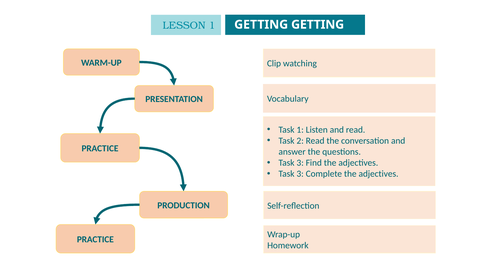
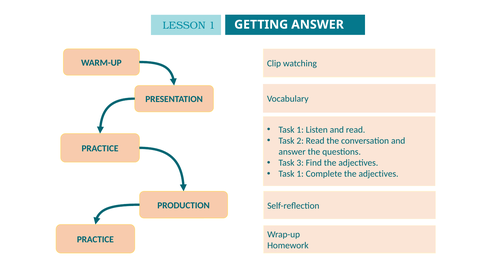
GETTING GETTING: GETTING -> ANSWER
3 at (300, 174): 3 -> 1
